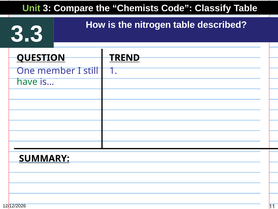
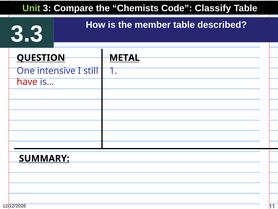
nitrogen: nitrogen -> member
TREND: TREND -> METAL
member: member -> intensive
have colour: green -> red
